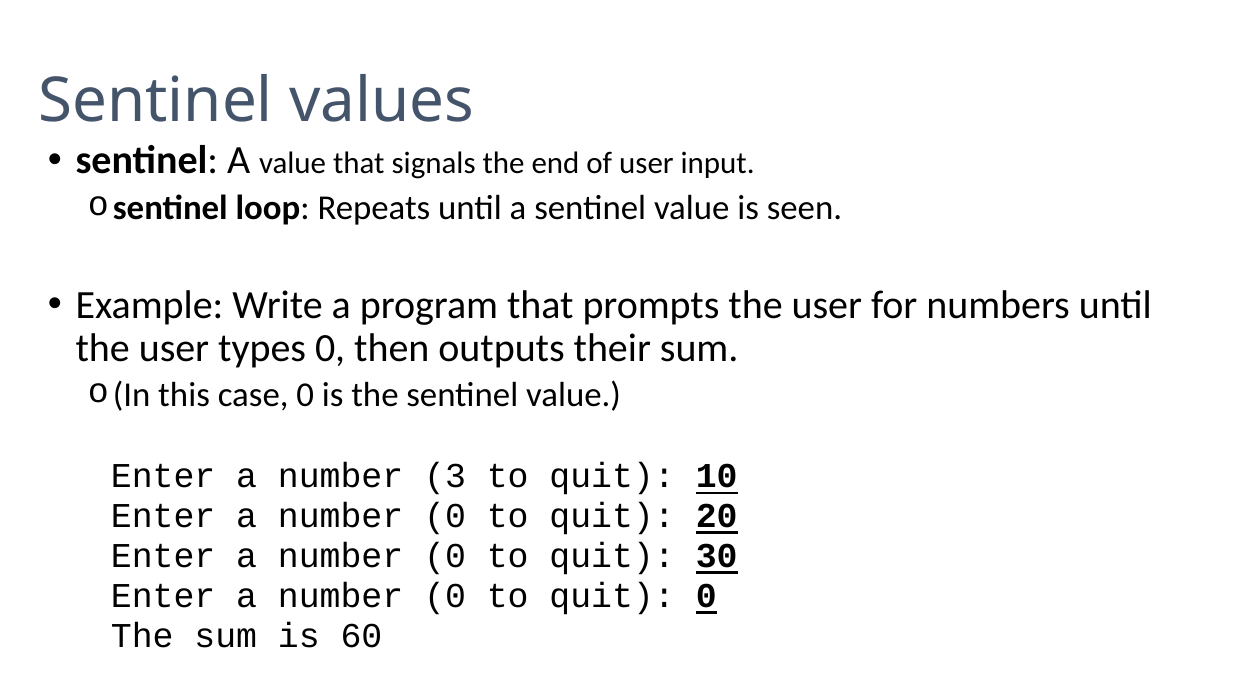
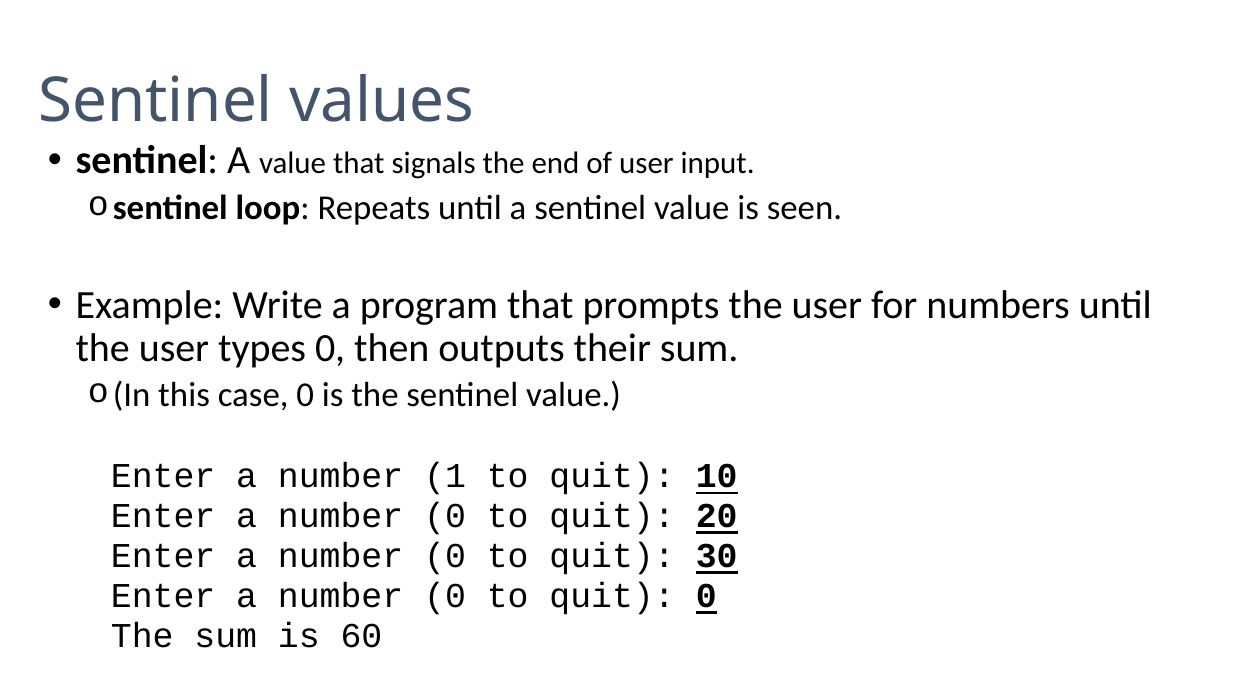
3: 3 -> 1
